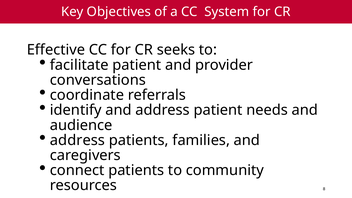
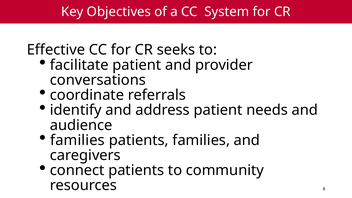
address at (77, 140): address -> families
